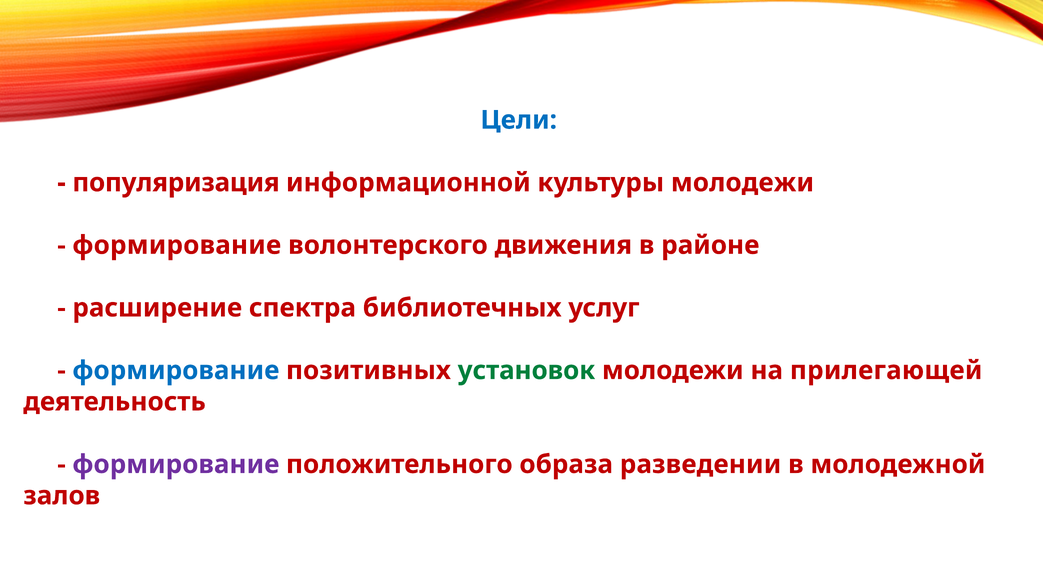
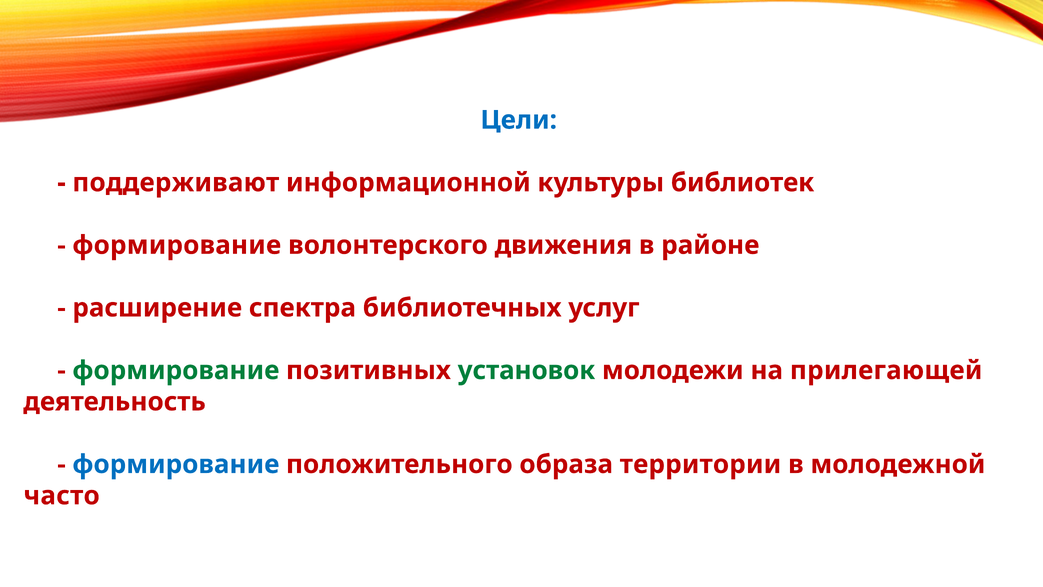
популяризация: популяризация -> поддерживают
культуры молодежи: молодежи -> библиотек
формирование at (176, 370) colour: blue -> green
формирование at (176, 464) colour: purple -> blue
разведении: разведении -> территории
залов: залов -> часто
